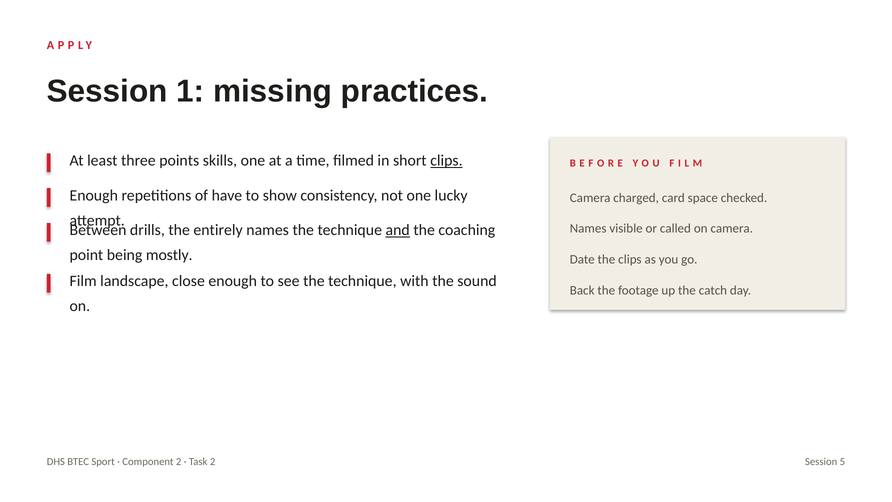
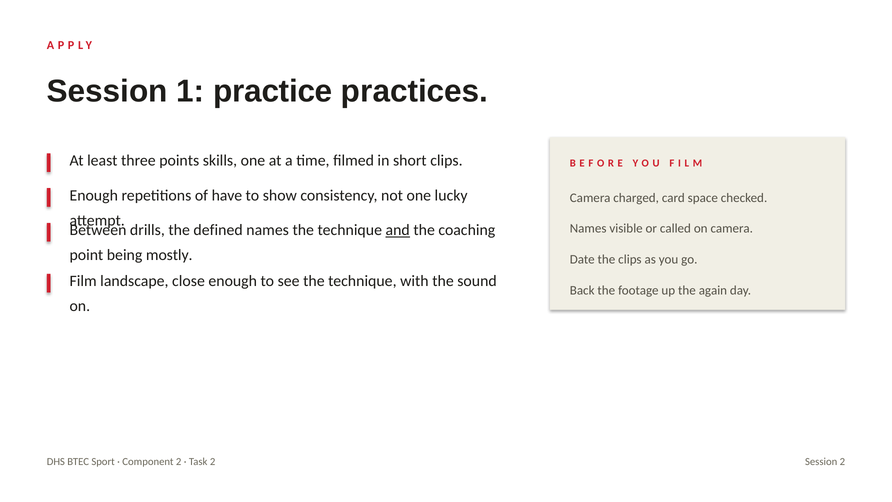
missing: missing -> practice
clips at (446, 160) underline: present -> none
entirely: entirely -> defined
catch: catch -> again
Session 5: 5 -> 2
